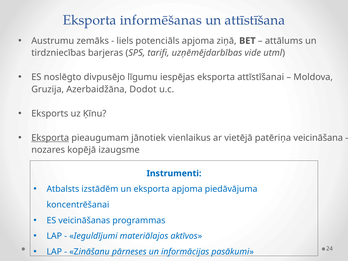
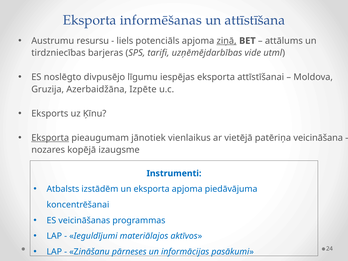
zemāks: zemāks -> resursu
ziņā underline: none -> present
Dodot: Dodot -> Izpēte
